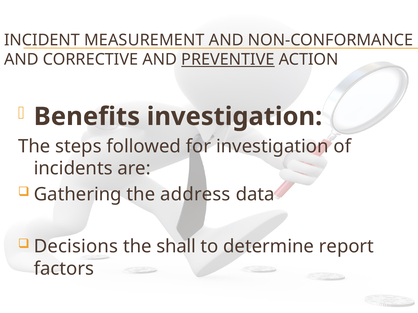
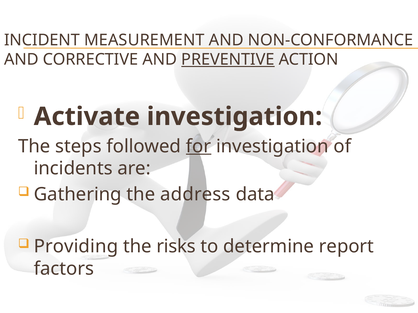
Benefits: Benefits -> Activate
for underline: none -> present
Decisions: Decisions -> Providing
shall: shall -> risks
